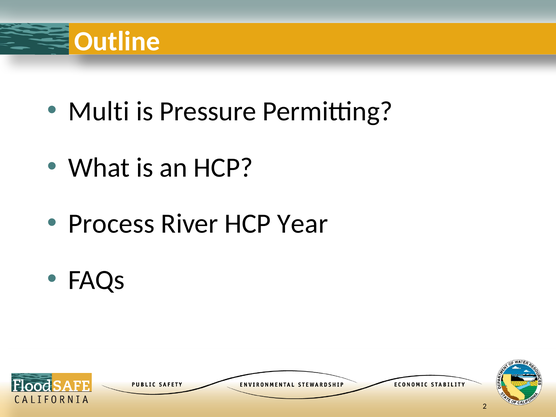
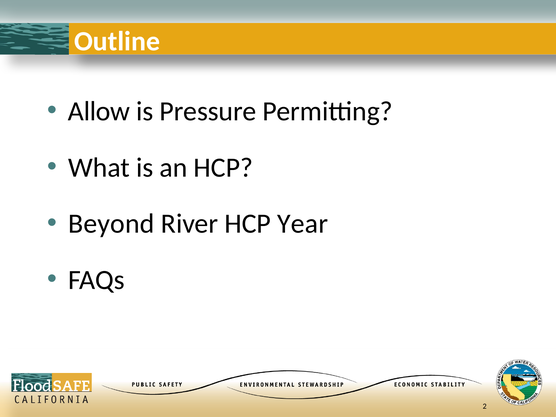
Multi: Multi -> Allow
Process: Process -> Beyond
